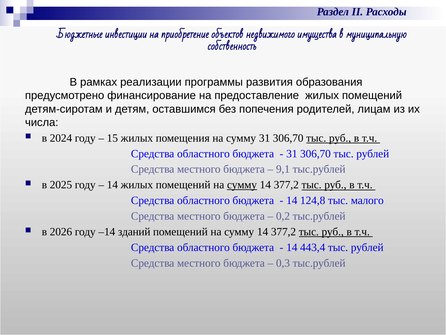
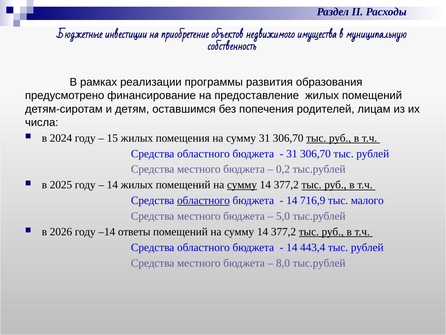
9,1: 9,1 -> 0,2
областного at (203, 200) underline: none -> present
124,8: 124,8 -> 716,9
0,2: 0,2 -> 5,0
зданий: зданий -> ответы
0,3: 0,3 -> 8,0
